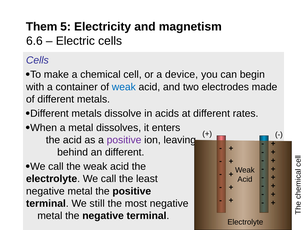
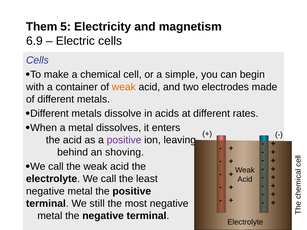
6.6: 6.6 -> 6.9
device: device -> simple
weak at (124, 87) colour: blue -> orange
an different: different -> shoving
